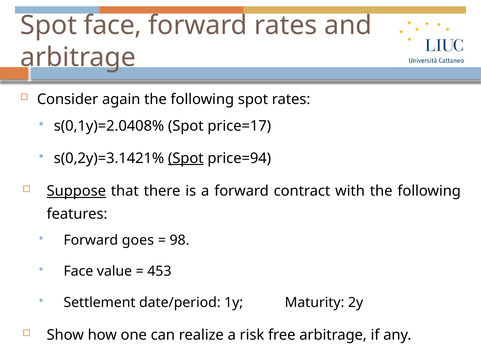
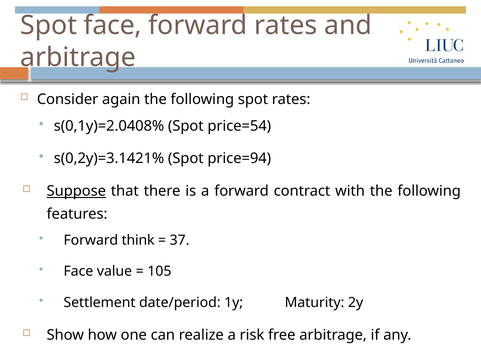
price=17: price=17 -> price=54
Spot at (186, 159) underline: present -> none
goes: goes -> think
98: 98 -> 37
453: 453 -> 105
